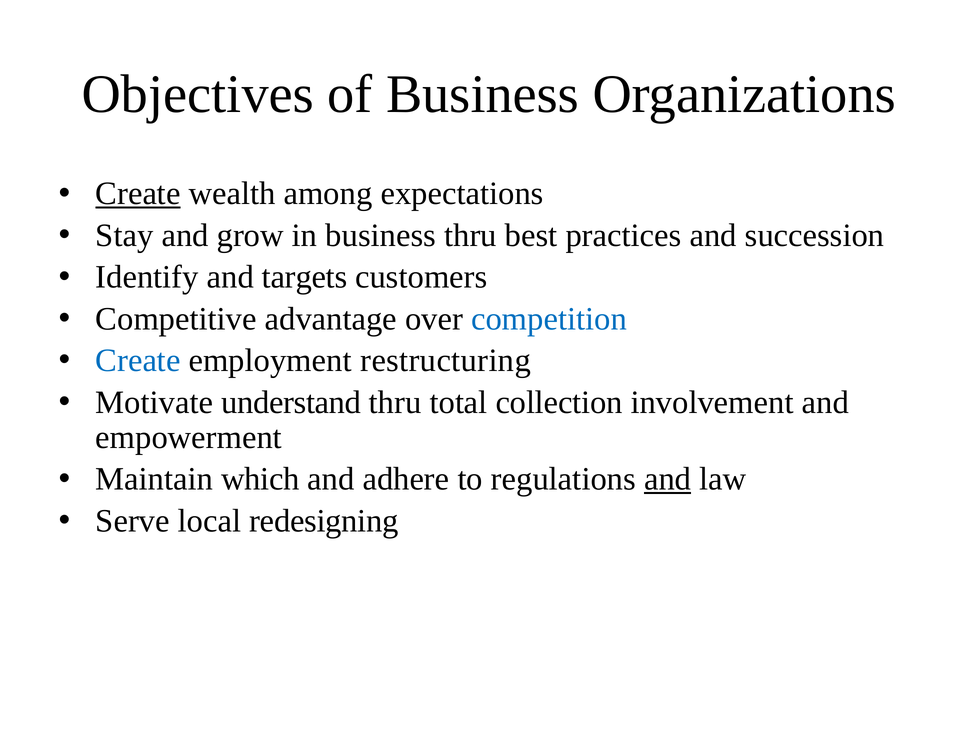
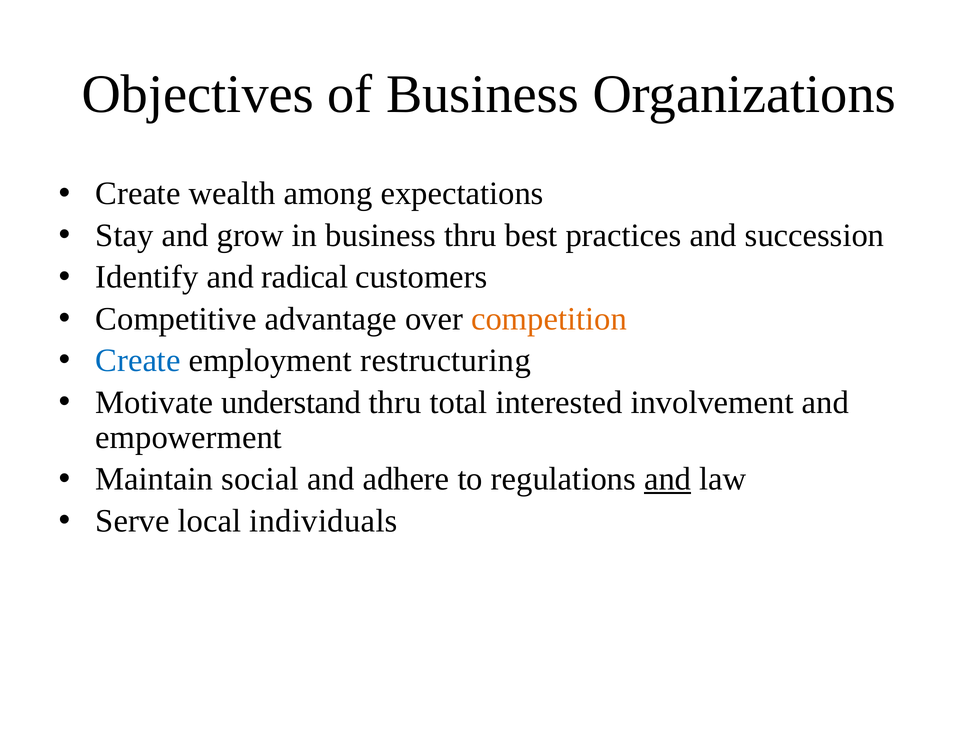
Create at (138, 194) underline: present -> none
targets: targets -> radical
competition colour: blue -> orange
collection: collection -> interested
which: which -> social
redesigning: redesigning -> individuals
